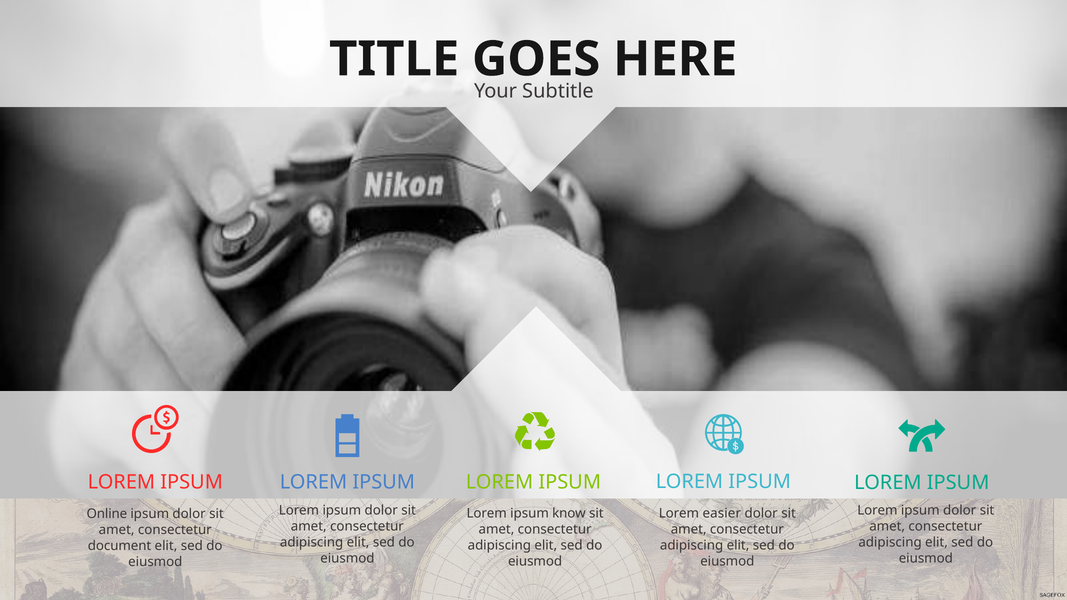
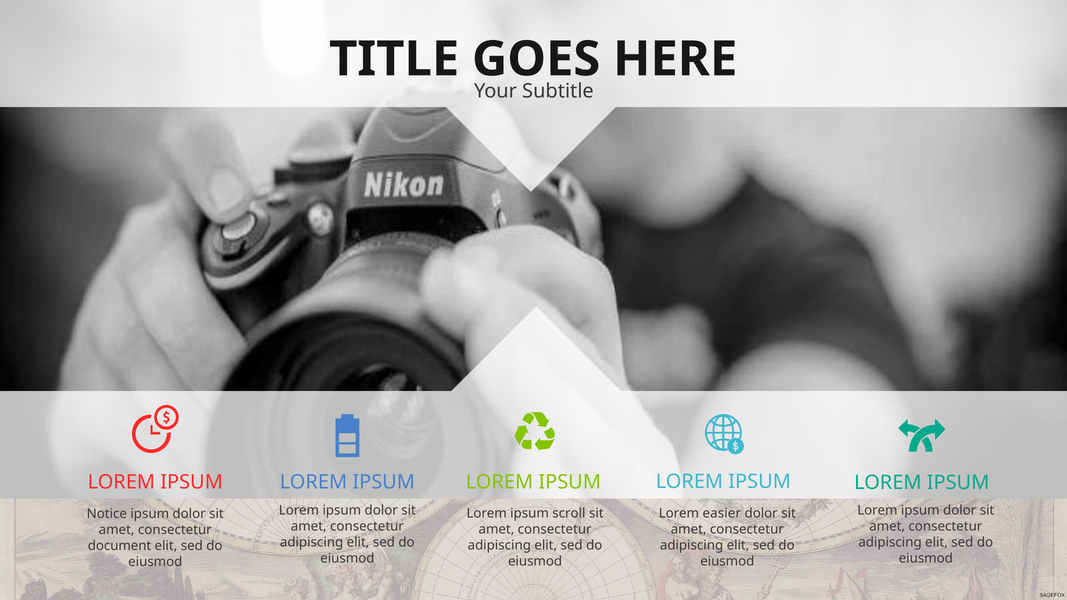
know: know -> scroll
Online: Online -> Notice
